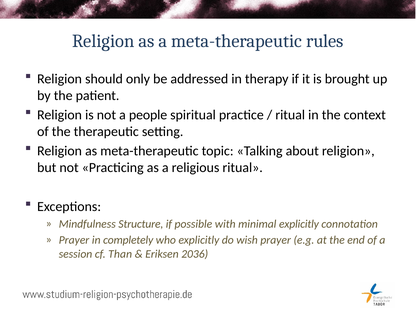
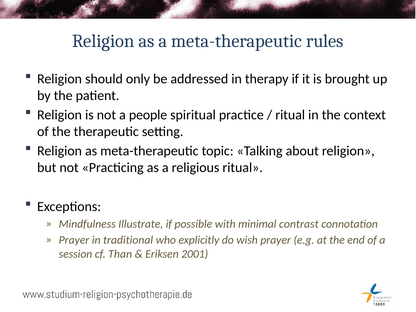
Structure: Structure -> Illustrate
minimal explicitly: explicitly -> contrast
completely: completely -> traditional
2036: 2036 -> 2001
